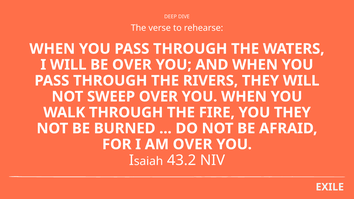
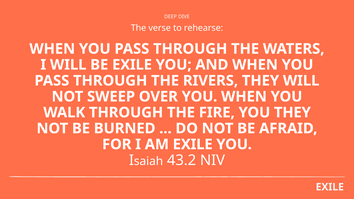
BE OVER: OVER -> EXILE
AM OVER: OVER -> EXILE
